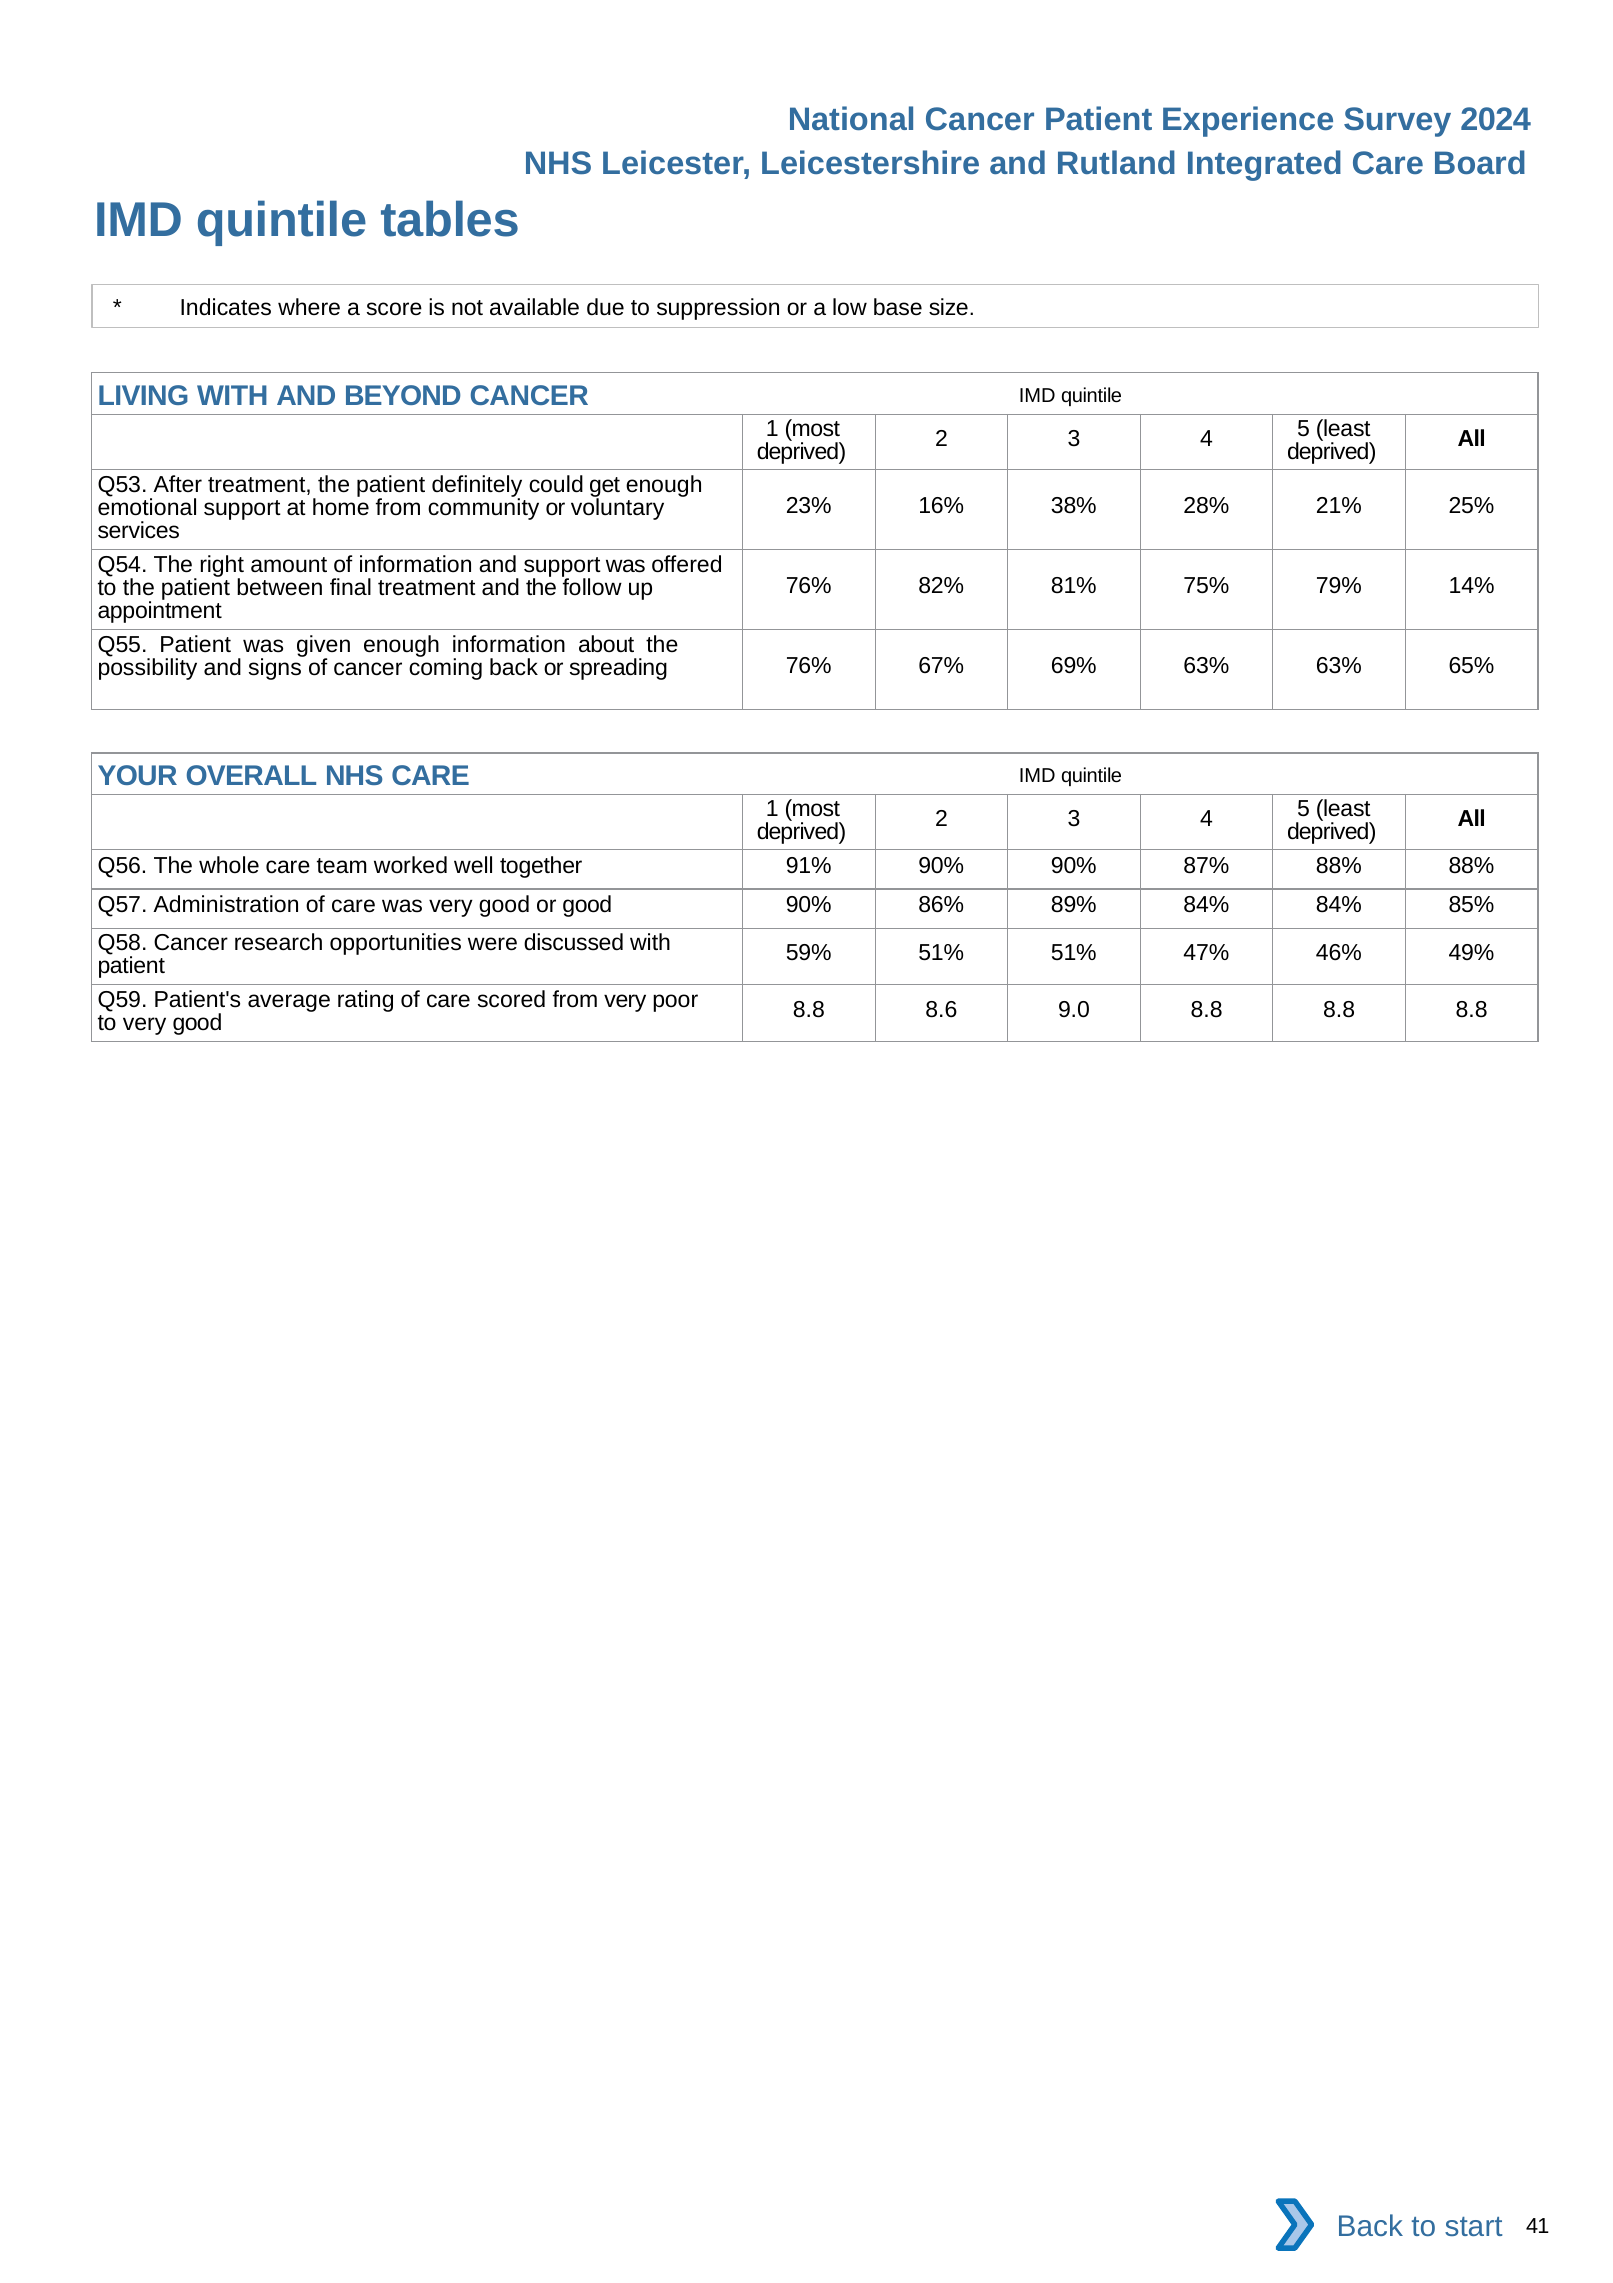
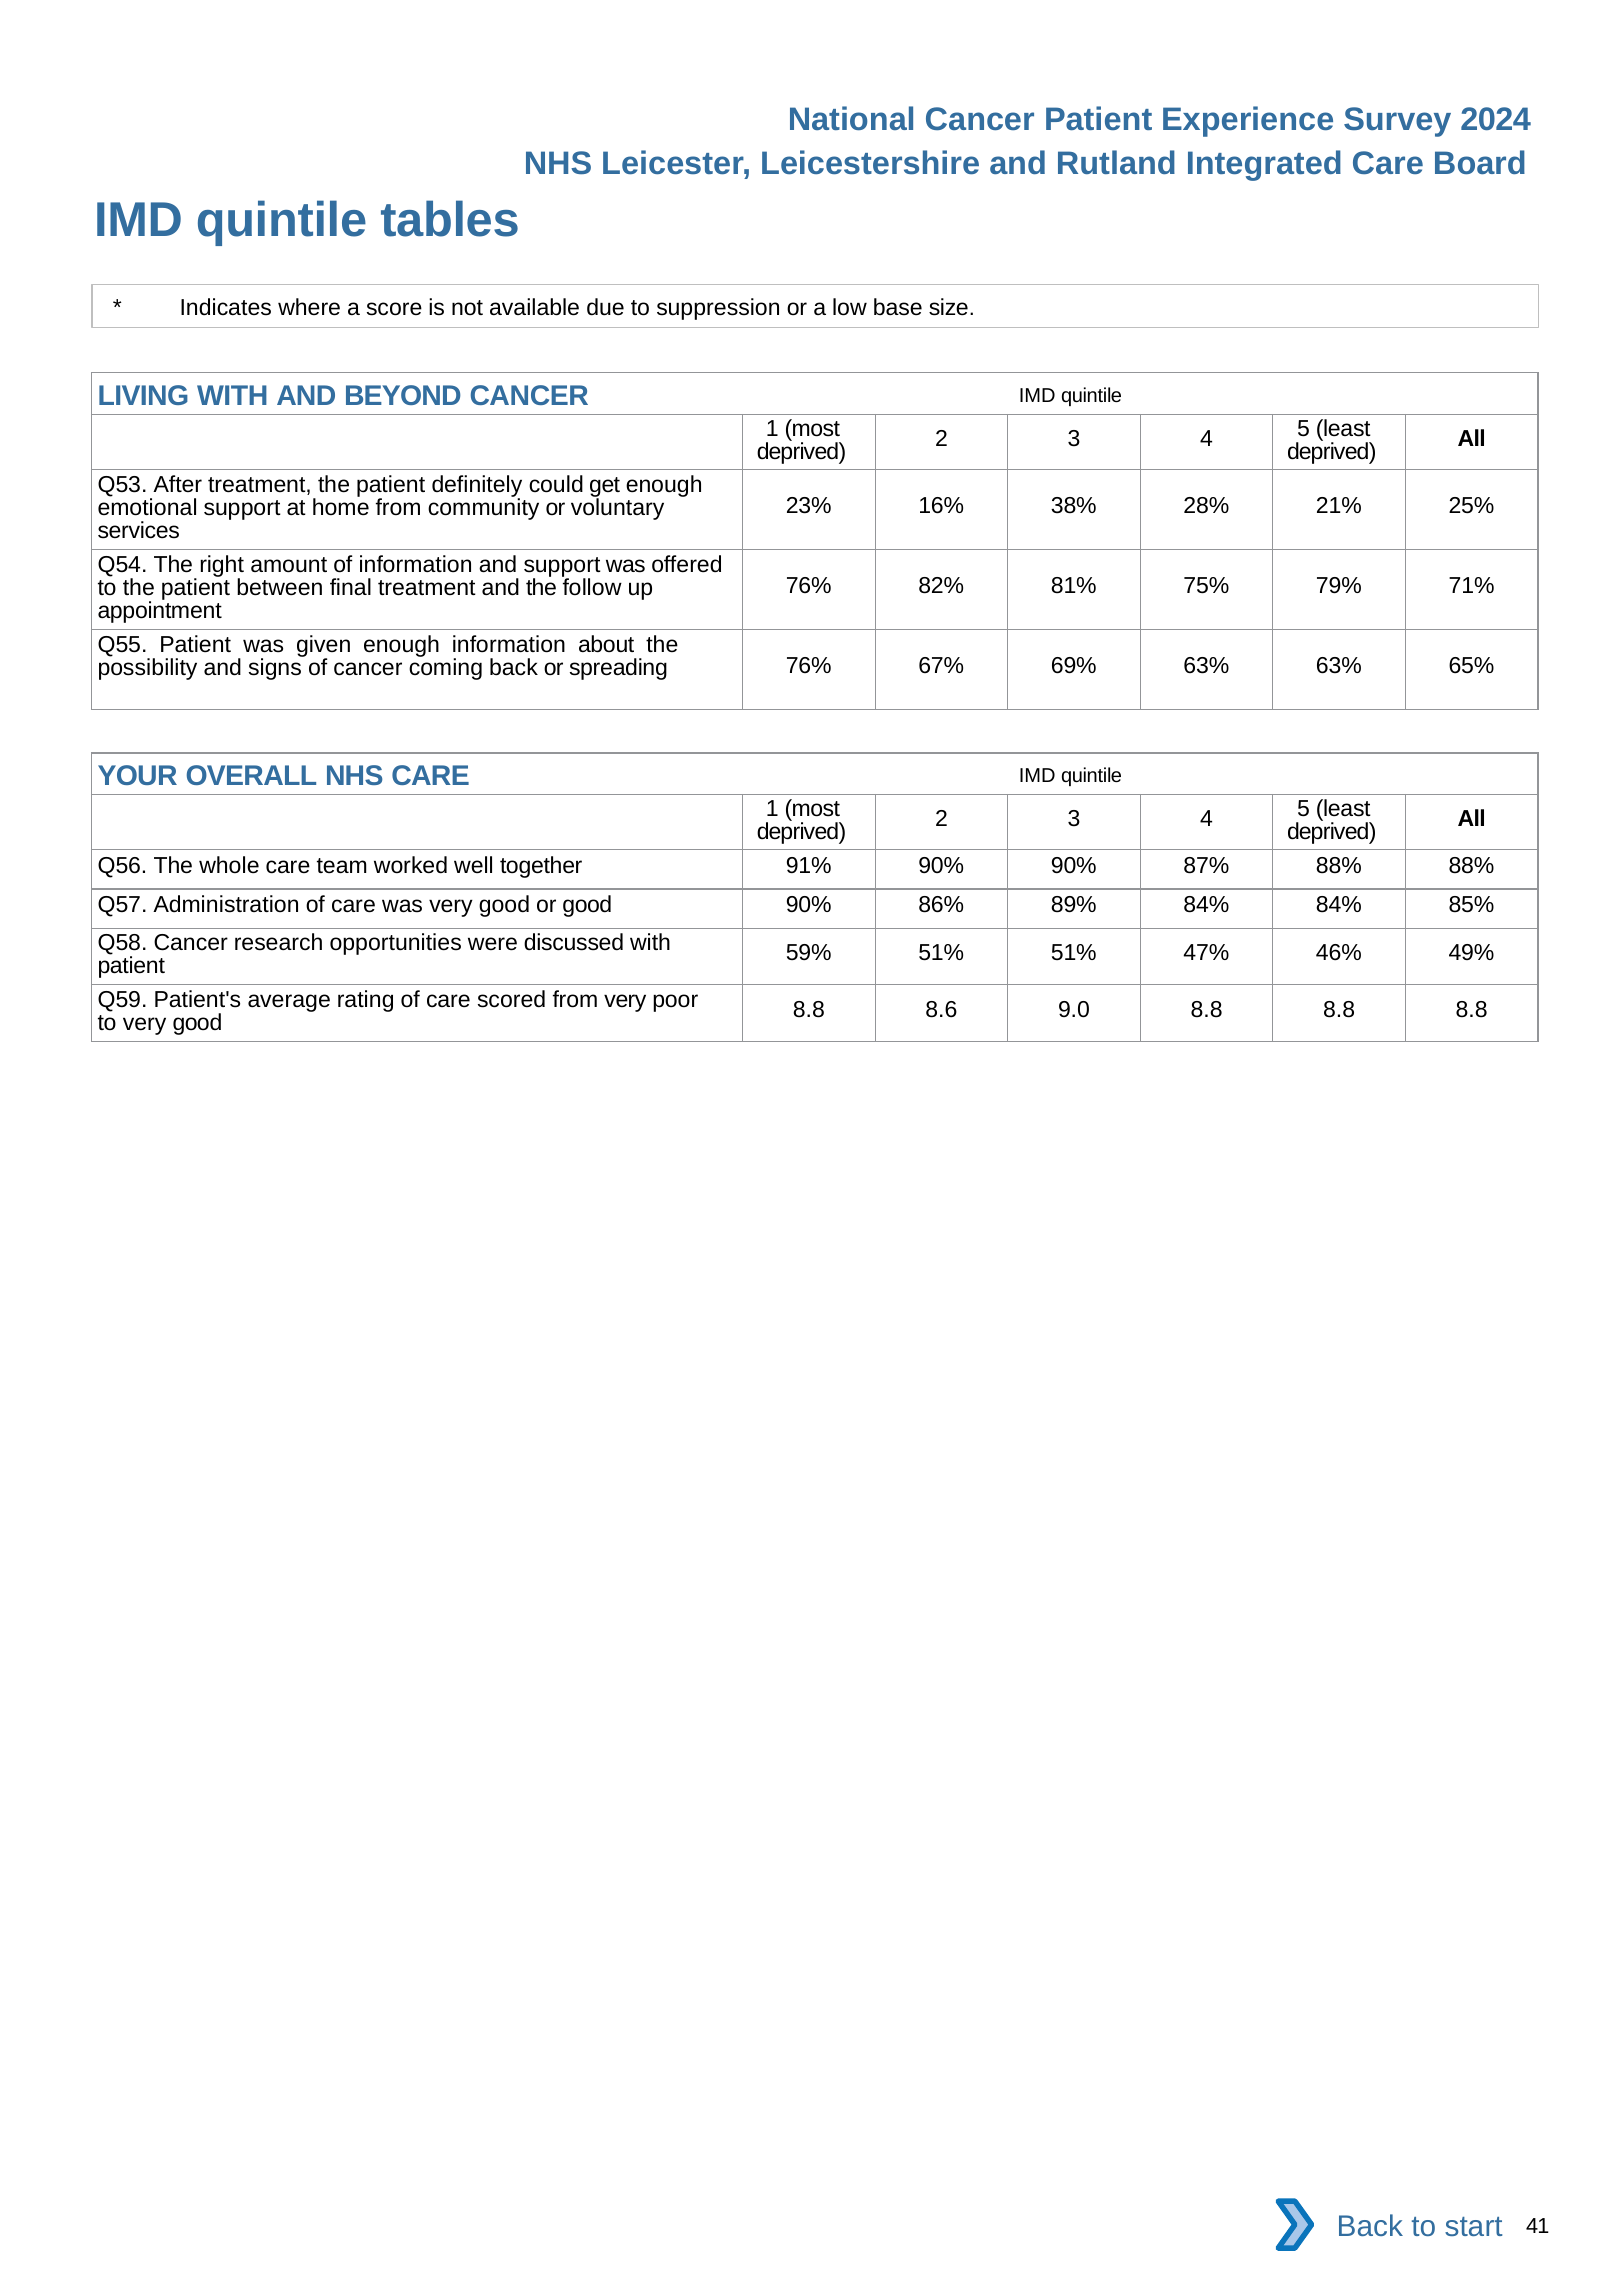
14%: 14% -> 71%
